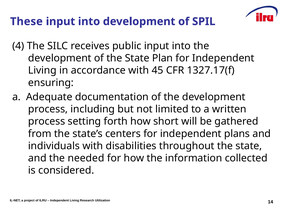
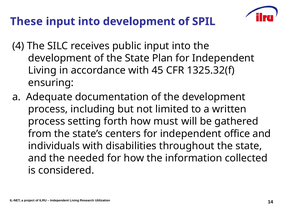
1327.17(f: 1327.17(f -> 1325.32(f
short: short -> must
plans: plans -> office
